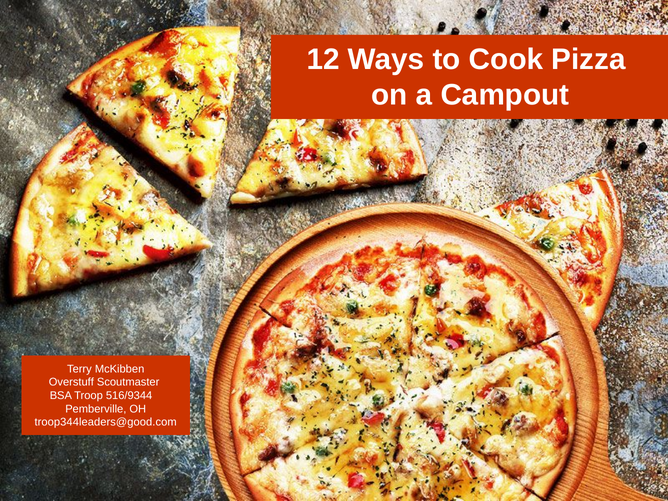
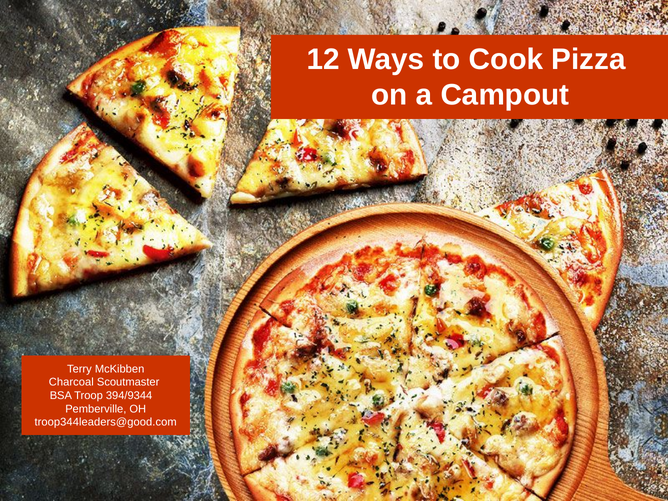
Overstuff: Overstuff -> Charcoal
516/9344: 516/9344 -> 394/9344
